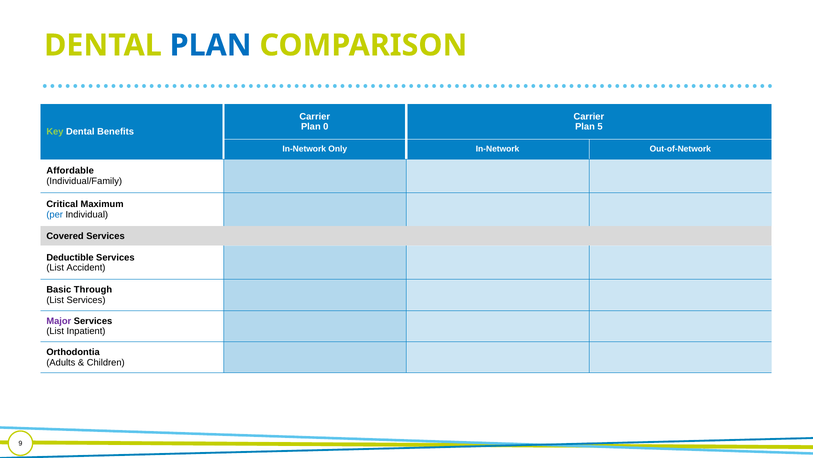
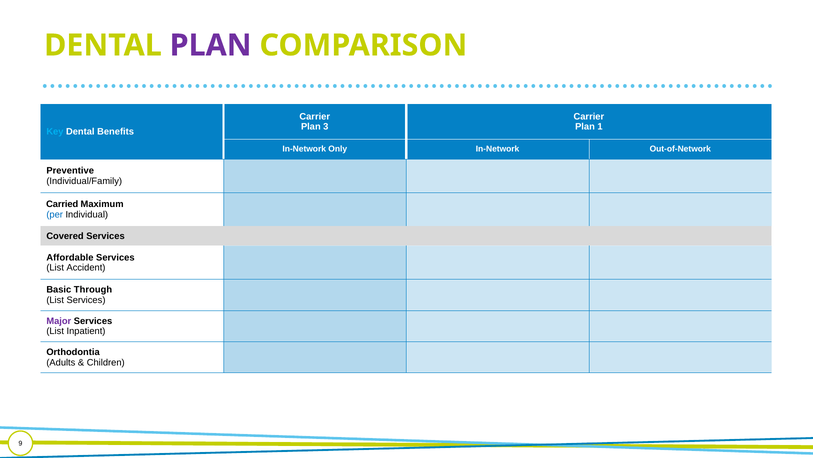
PLAN at (211, 45) colour: blue -> purple
0: 0 -> 3
5: 5 -> 1
Key colour: light green -> light blue
Affordable: Affordable -> Preventive
Critical: Critical -> Carried
Deductible: Deductible -> Affordable
